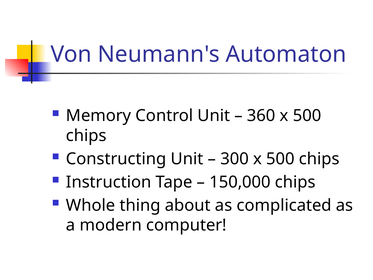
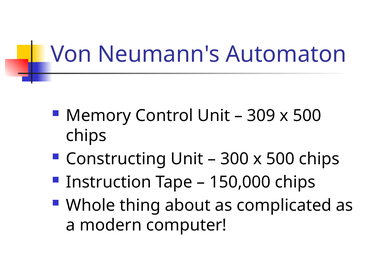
360: 360 -> 309
